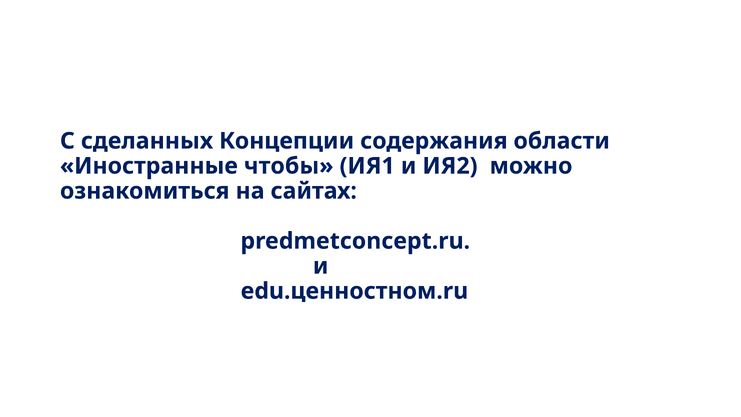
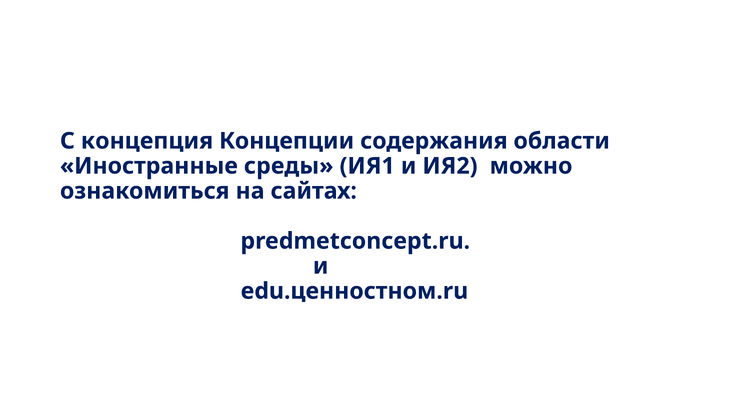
сделанных: сделанных -> концепция
чтобы: чтобы -> среды
